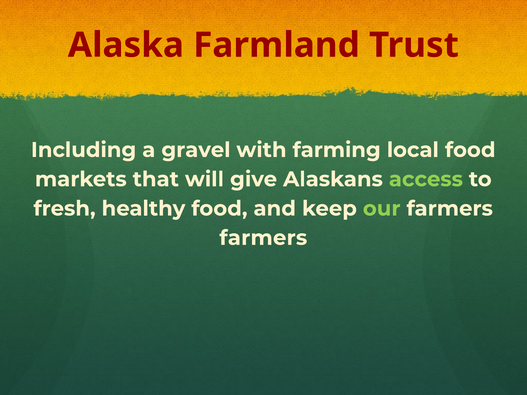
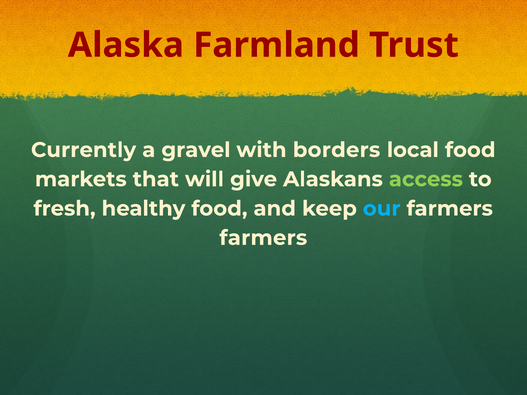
Including: Including -> Currently
farming: farming -> borders
our colour: light green -> light blue
